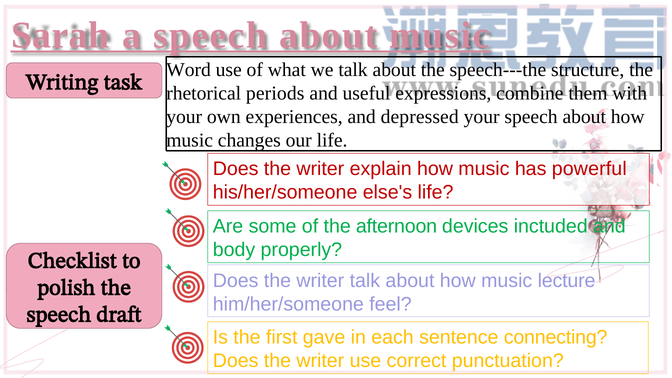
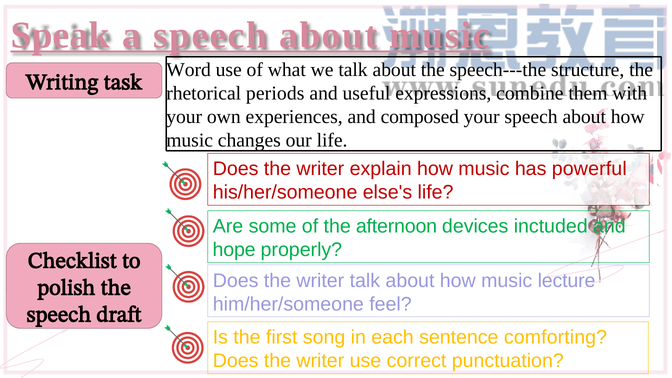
Sarah: Sarah -> Speak
depressed: depressed -> composed
body: body -> hope
gave: gave -> song
connecting: connecting -> comforting
